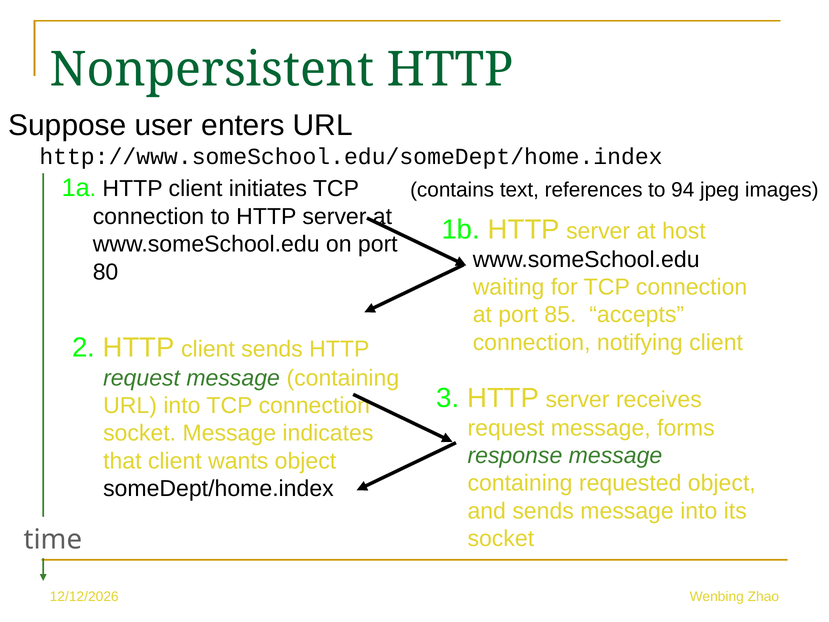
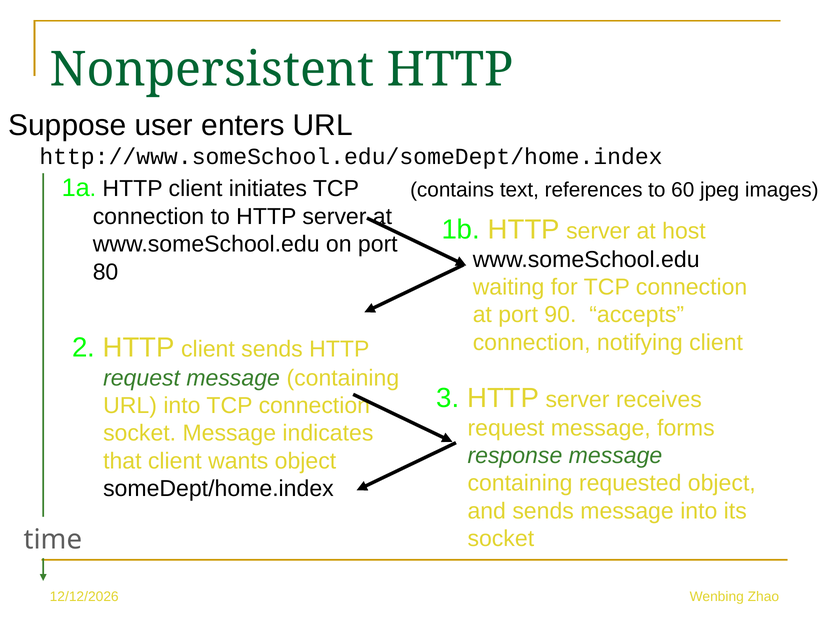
94: 94 -> 60
85: 85 -> 90
